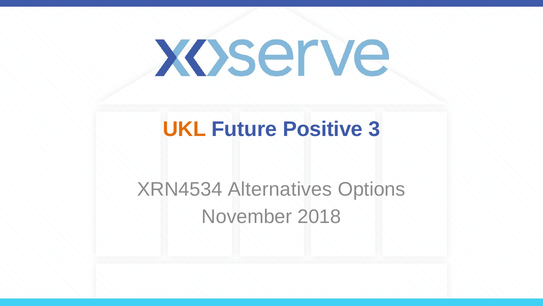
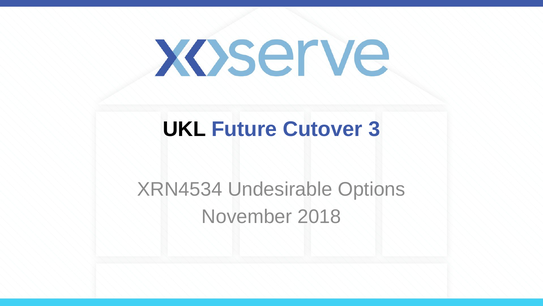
UKL colour: orange -> black
Positive: Positive -> Cutover
Alternatives: Alternatives -> Undesirable
